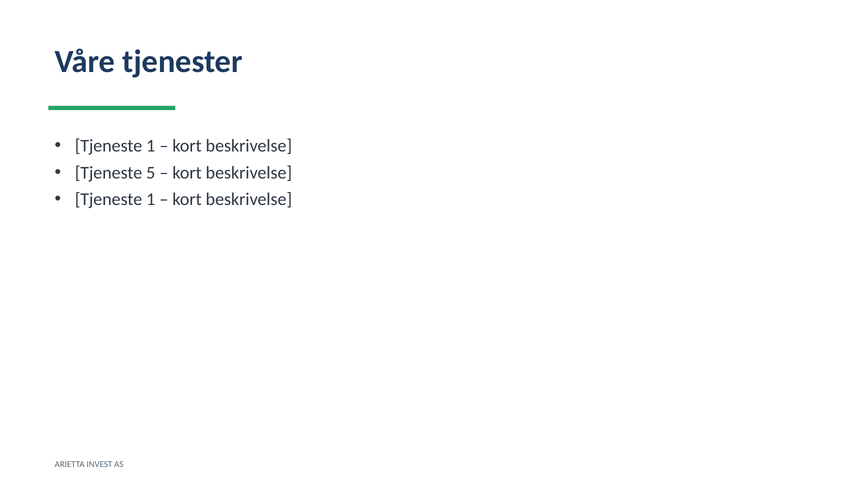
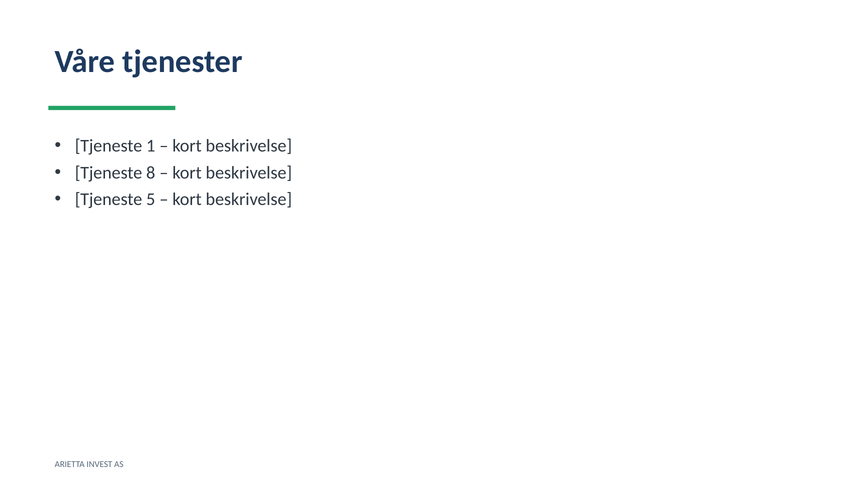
5: 5 -> 8
1 at (151, 199): 1 -> 5
